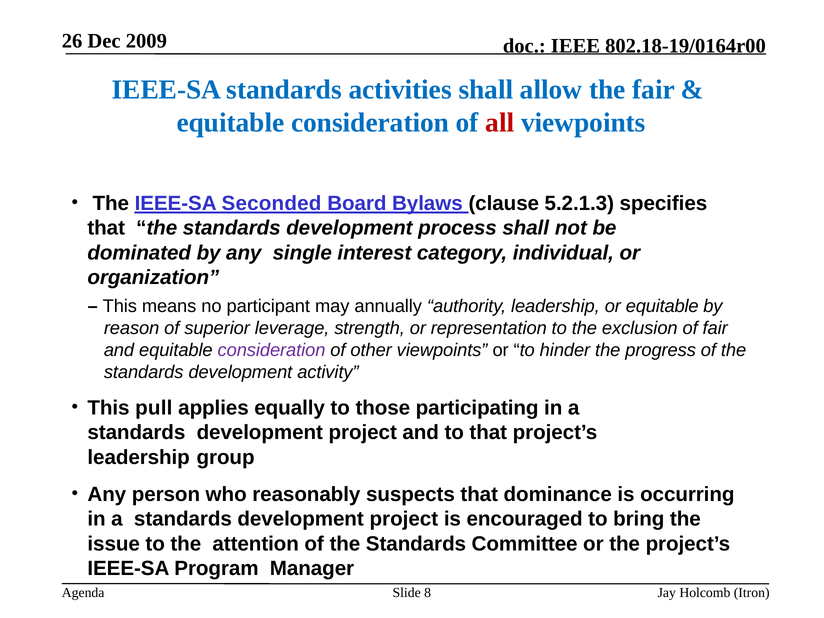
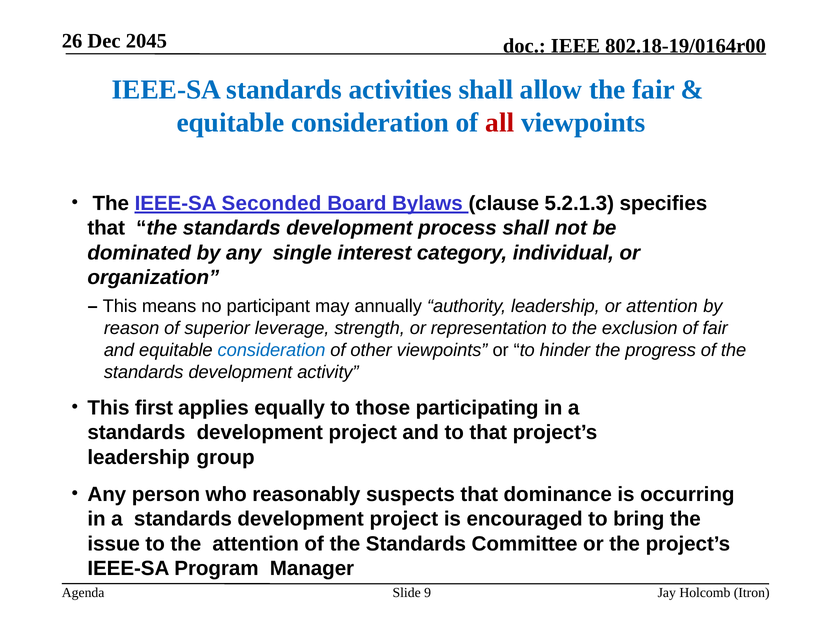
2009: 2009 -> 2045
or equitable: equitable -> attention
consideration at (272, 350) colour: purple -> blue
pull: pull -> first
8: 8 -> 9
